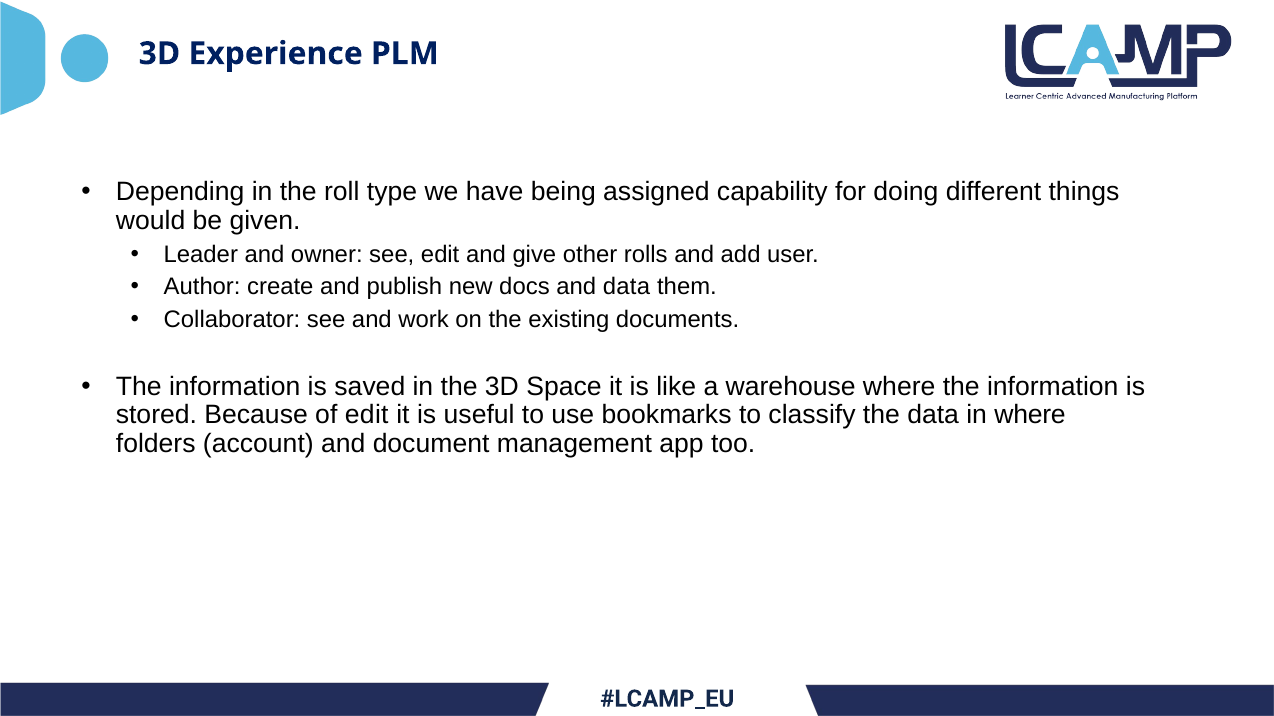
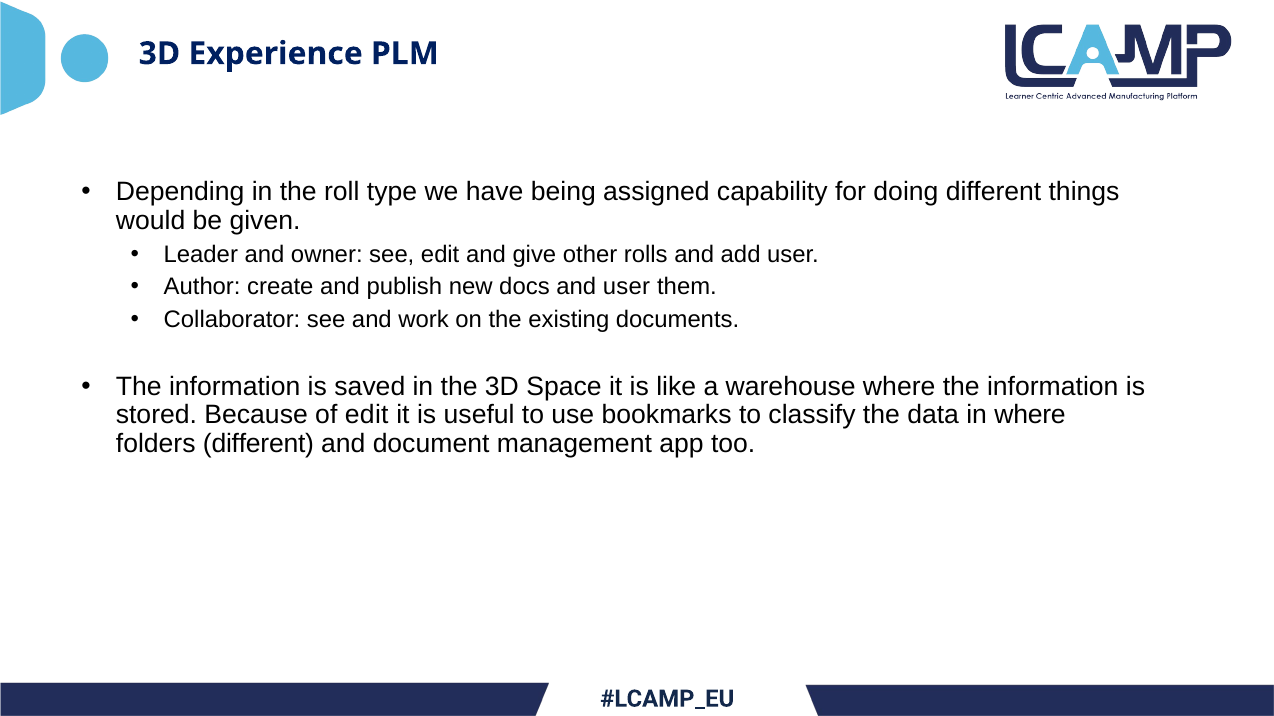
and data: data -> user
folders account: account -> different
